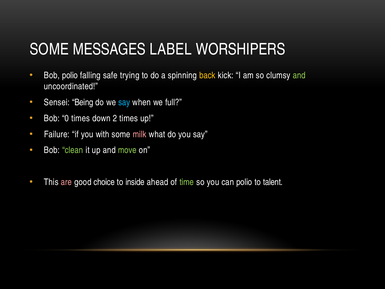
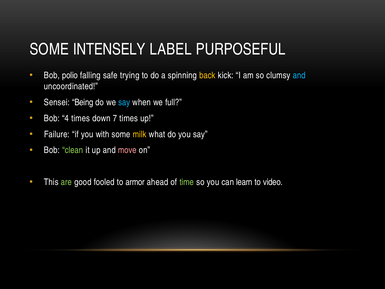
MESSAGES: MESSAGES -> INTENSELY
WORSHIPERS: WORSHIPERS -> PURPOSEFUL
and at (299, 75) colour: light green -> light blue
0: 0 -> 4
2: 2 -> 7
milk colour: pink -> yellow
move colour: light green -> pink
are colour: pink -> light green
choice: choice -> fooled
inside: inside -> armor
can polio: polio -> learn
talent: talent -> video
